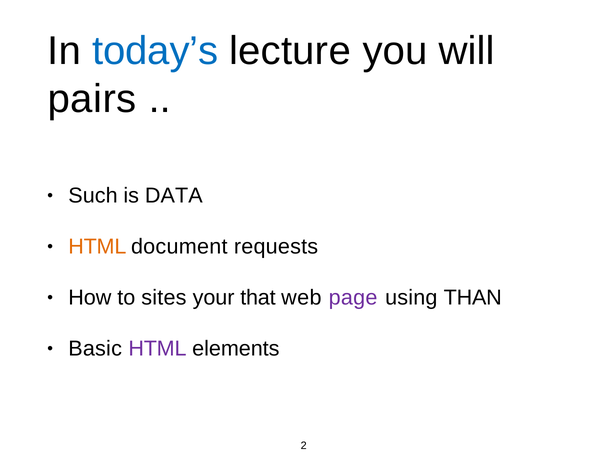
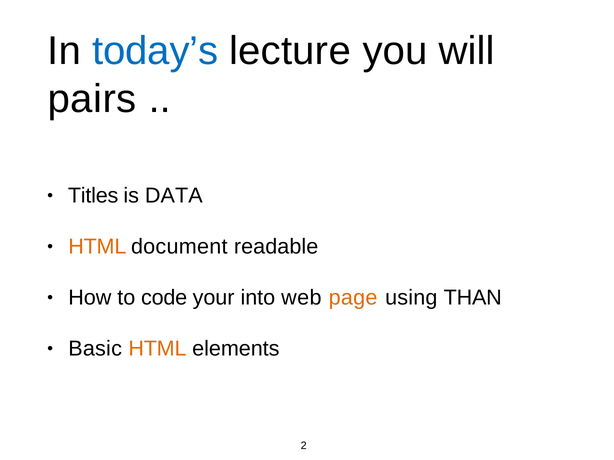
Such: Such -> Titles
requests: requests -> readable
sites: sites -> code
that: that -> into
page colour: purple -> orange
HTML at (157, 349) colour: purple -> orange
